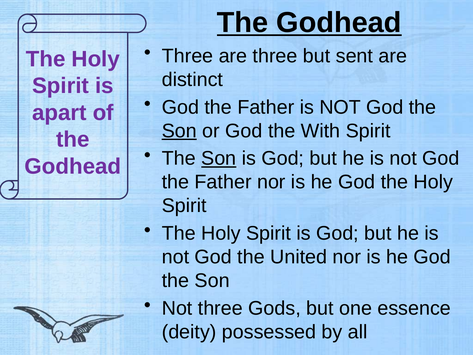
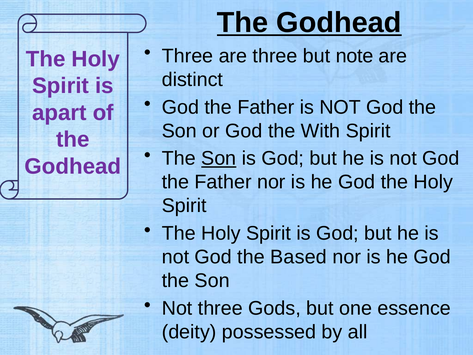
sent: sent -> note
Son at (179, 131) underline: present -> none
United: United -> Based
